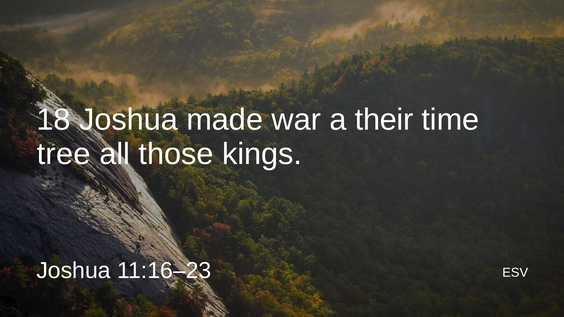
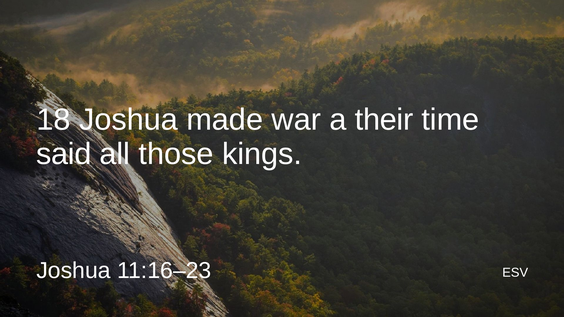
tree: tree -> said
